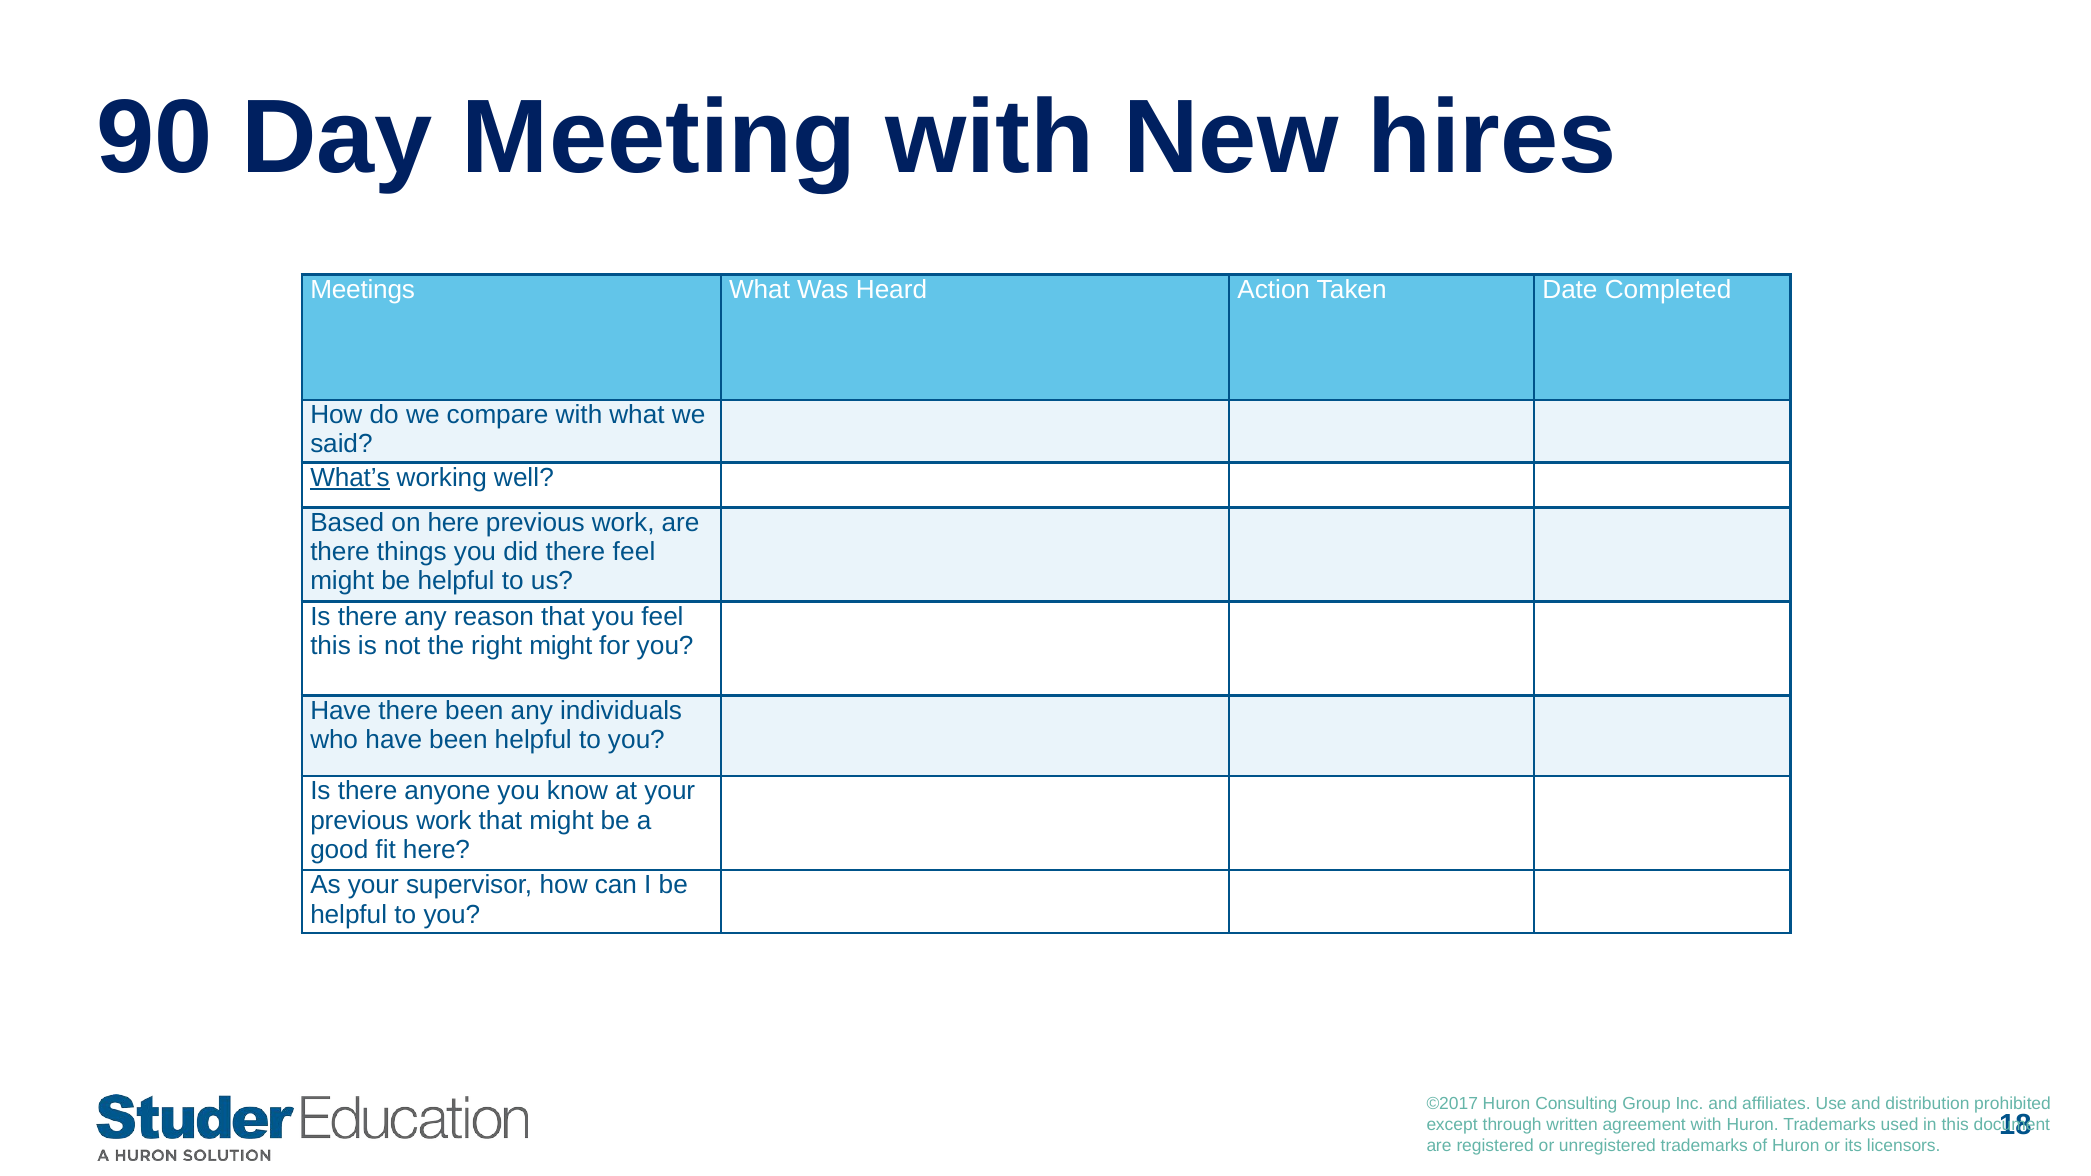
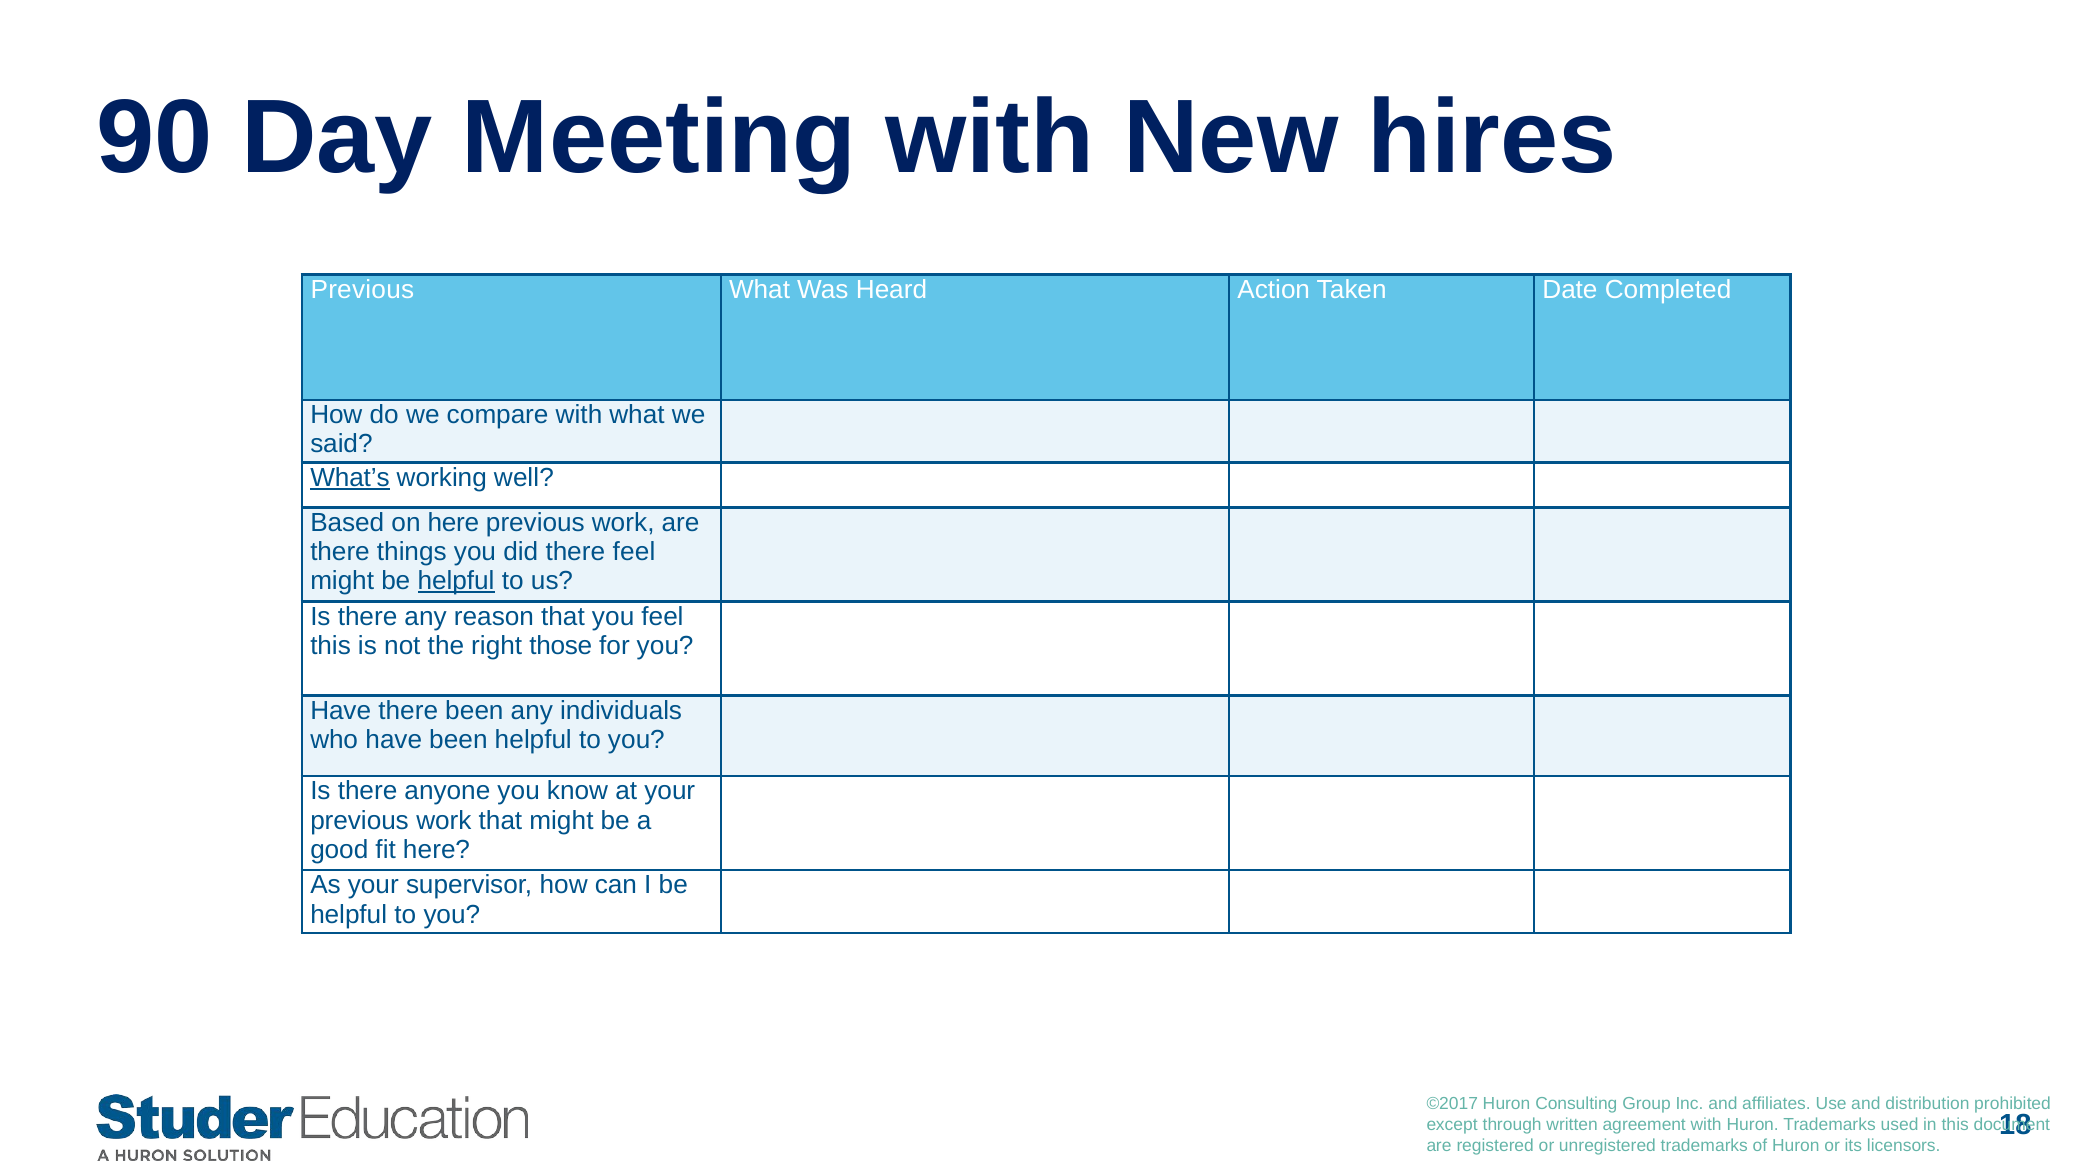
Meetings at (363, 290): Meetings -> Previous
helpful at (456, 581) underline: none -> present
right might: might -> those
